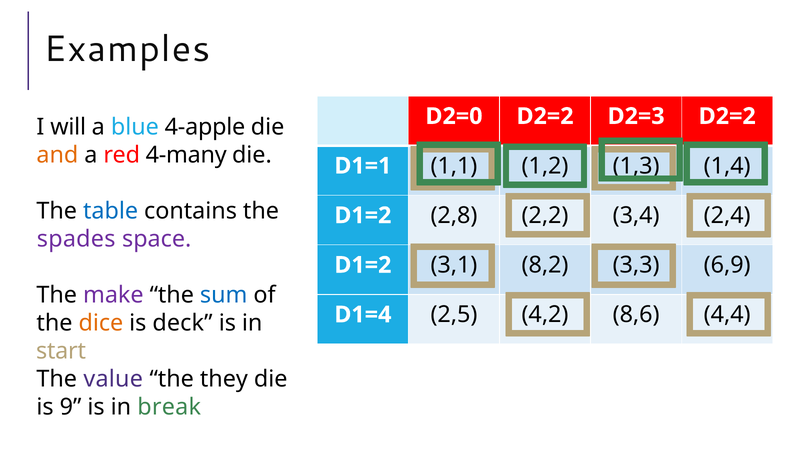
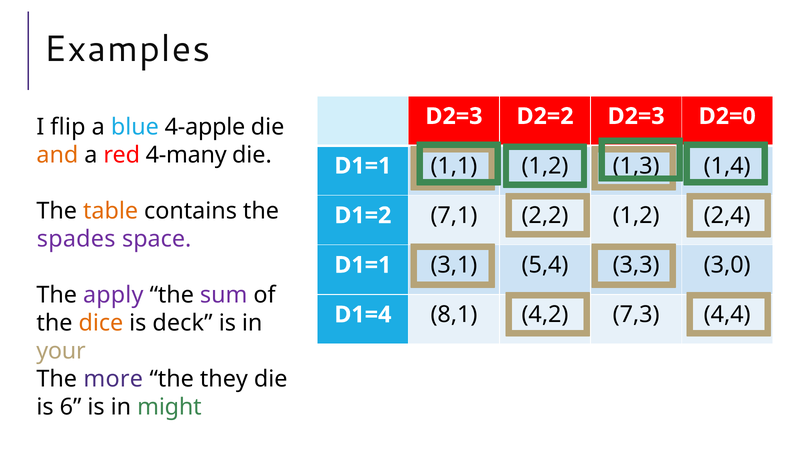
D2=0 at (454, 116): D2=0 -> D2=3
D2=3 D2=2: D2=2 -> D2=0
will: will -> flip
table colour: blue -> orange
2,8: 2,8 -> 7,1
3,4 at (636, 216): 3,4 -> 1,2
D1=2 at (363, 265): D1=2 -> D1=1
8,2: 8,2 -> 5,4
6,9: 6,9 -> 3,0
make: make -> apply
sum colour: blue -> purple
2,5: 2,5 -> 8,1
8,6: 8,6 -> 7,3
start: start -> your
value: value -> more
9: 9 -> 6
break: break -> might
